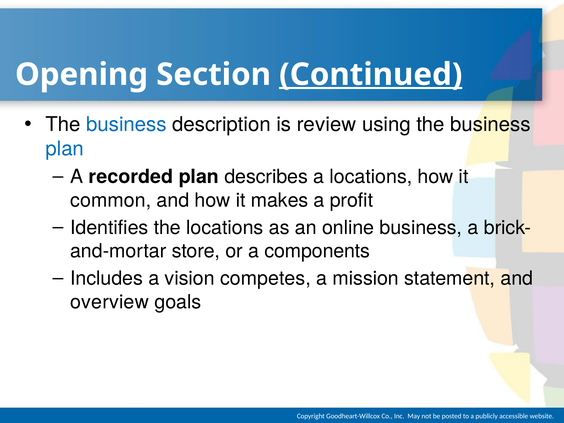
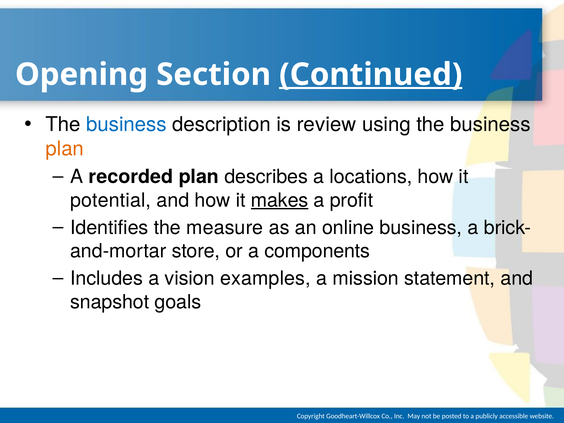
plan at (65, 149) colour: blue -> orange
common: common -> potential
makes underline: none -> present
the locations: locations -> measure
competes: competes -> examples
overview: overview -> snapshot
